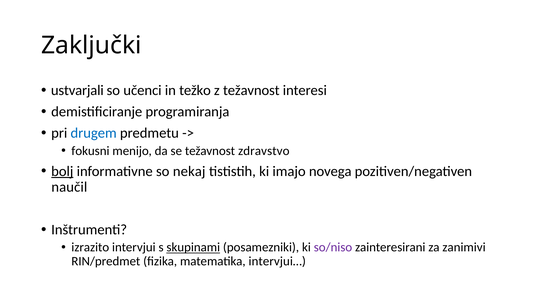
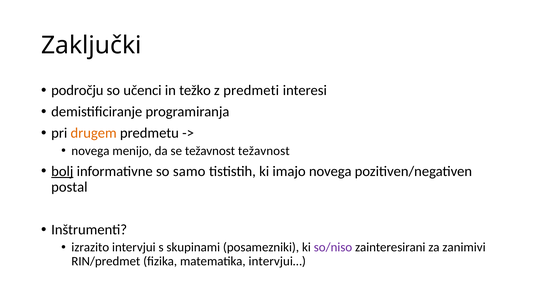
ustvarjali: ustvarjali -> področju
z težavnost: težavnost -> predmeti
drugem colour: blue -> orange
fokusni at (90, 151): fokusni -> novega
težavnost zdravstvo: zdravstvo -> težavnost
nekaj: nekaj -> samo
naučil: naučil -> postal
skupinami underline: present -> none
